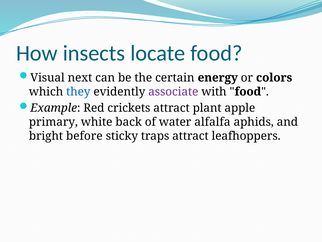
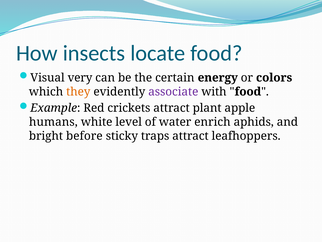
next: next -> very
they colour: blue -> orange
primary: primary -> humans
back: back -> level
alfalfa: alfalfa -> enrich
